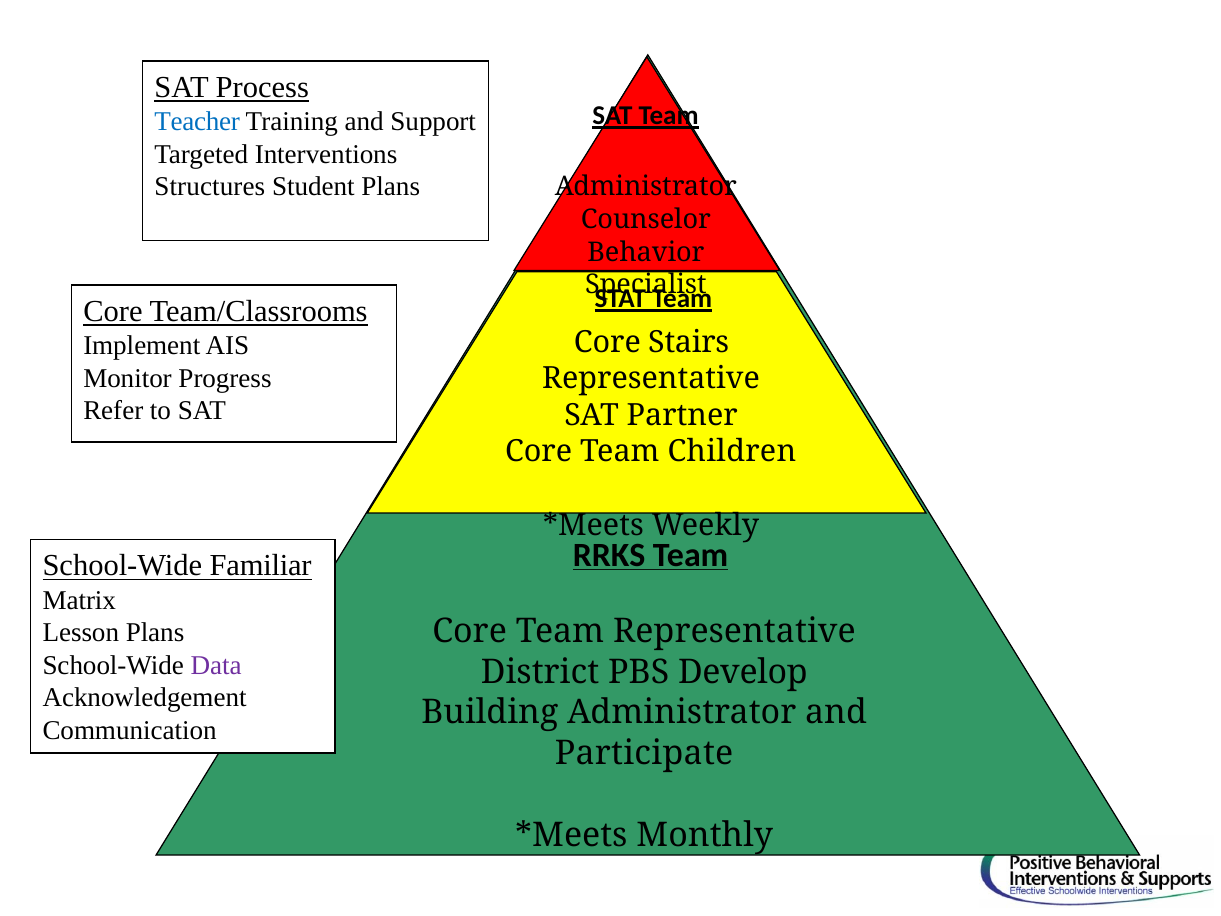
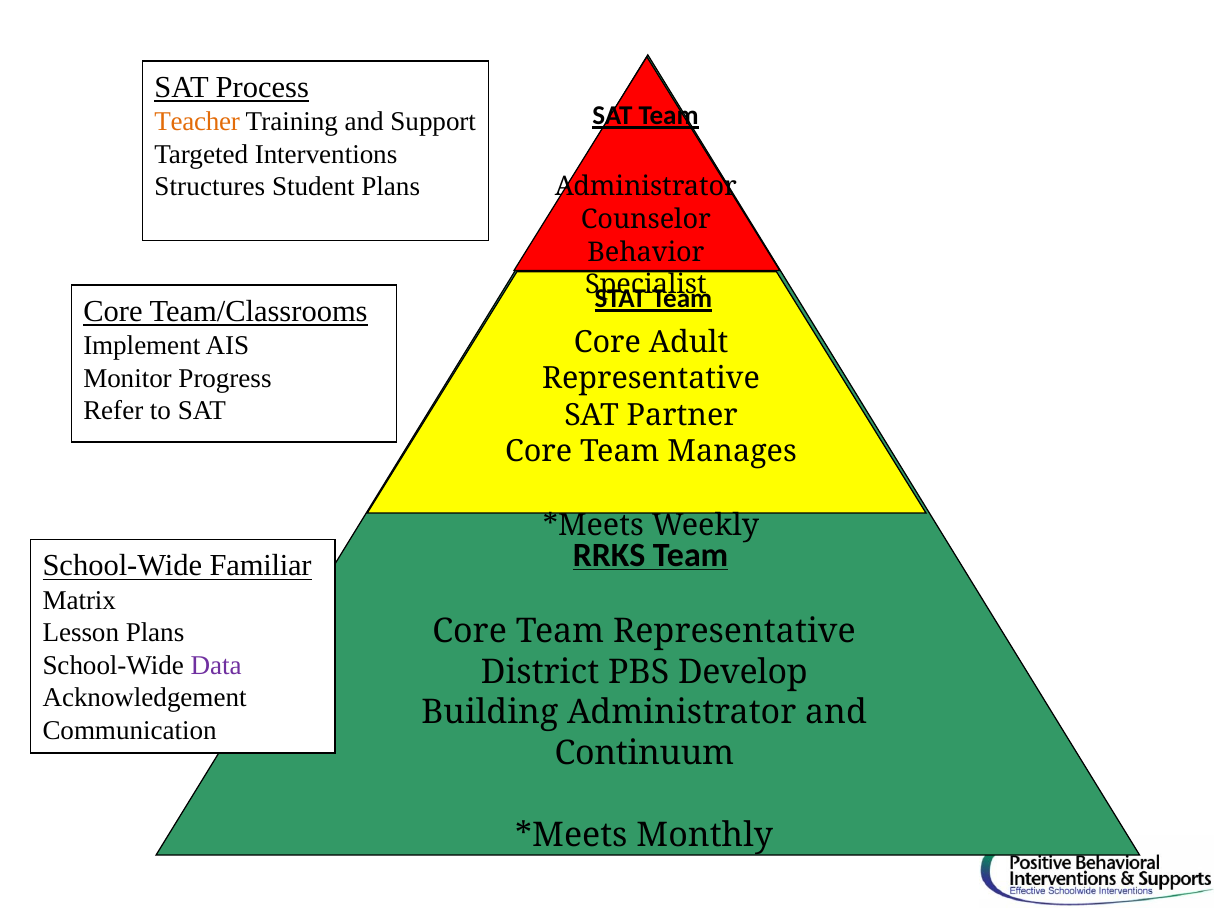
Teacher colour: blue -> orange
Stairs: Stairs -> Adult
Children: Children -> Manages
Participate: Participate -> Continuum
